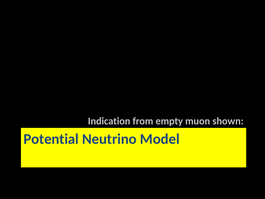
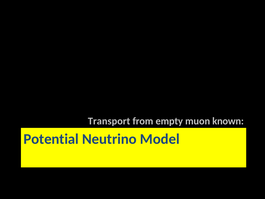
Indication: Indication -> Transport
shown: shown -> known
